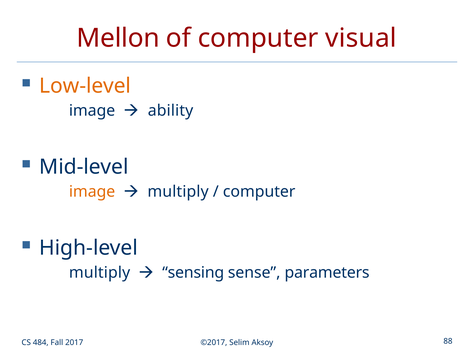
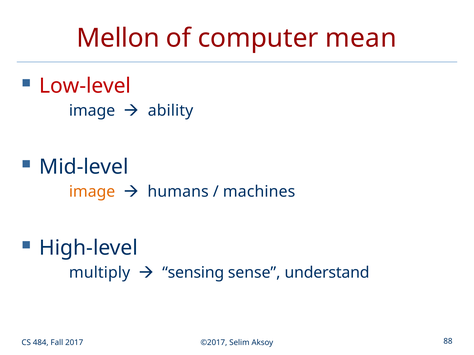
visual: visual -> mean
Low-level colour: orange -> red
multiply at (178, 192): multiply -> humans
computer at (259, 192): computer -> machines
parameters: parameters -> understand
